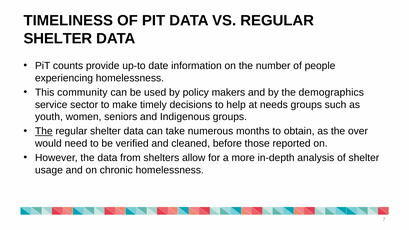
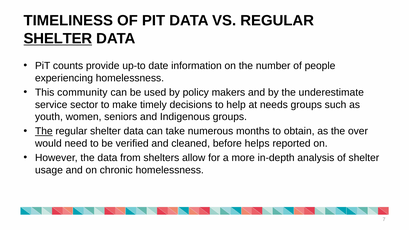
SHELTER at (58, 39) underline: none -> present
demographics: demographics -> underestimate
those: those -> helps
